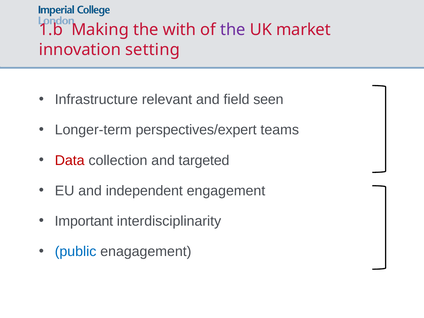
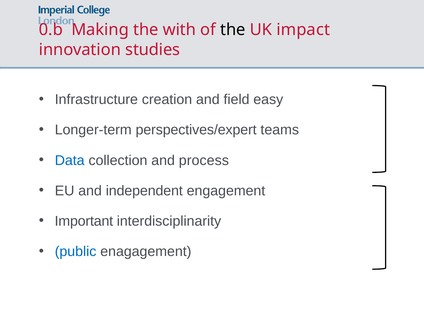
1.b: 1.b -> 0.b
the at (233, 30) colour: purple -> black
market: market -> impact
setting: setting -> studies
relevant: relevant -> creation
seen: seen -> easy
Data colour: red -> blue
targeted: targeted -> process
